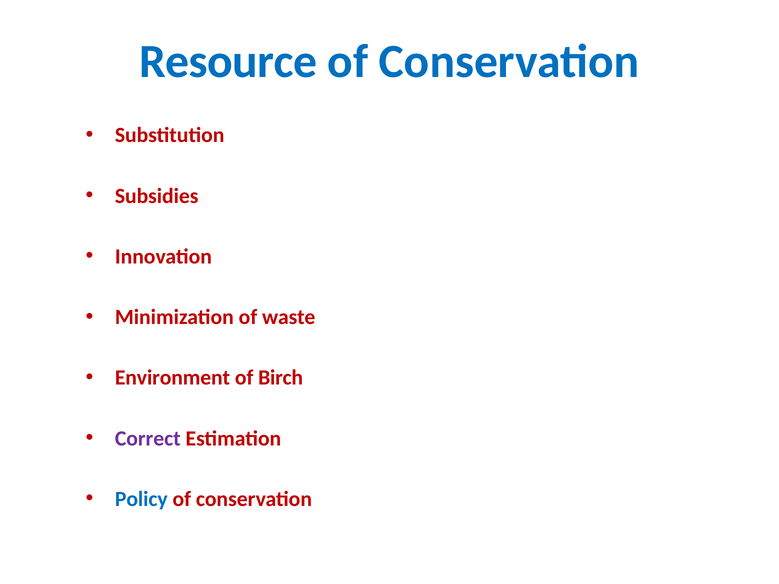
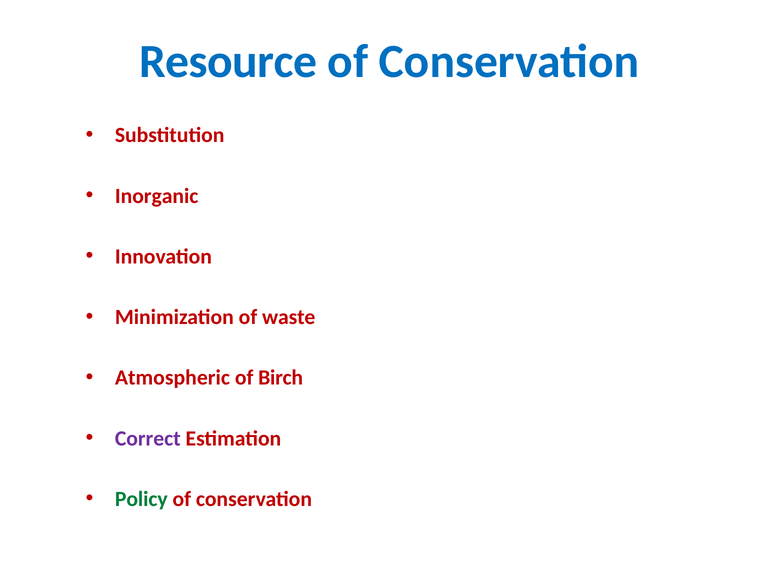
Subsidies: Subsidies -> Inorganic
Environment: Environment -> Atmospheric
Policy colour: blue -> green
